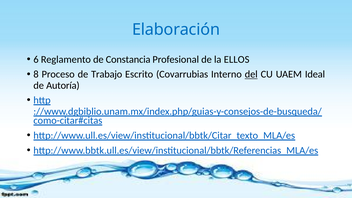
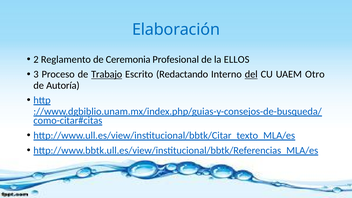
6: 6 -> 2
Constancia: Constancia -> Ceremonia
8: 8 -> 3
Trabajo underline: none -> present
Covarrubias: Covarrubias -> Redactando
Ideal: Ideal -> Otro
